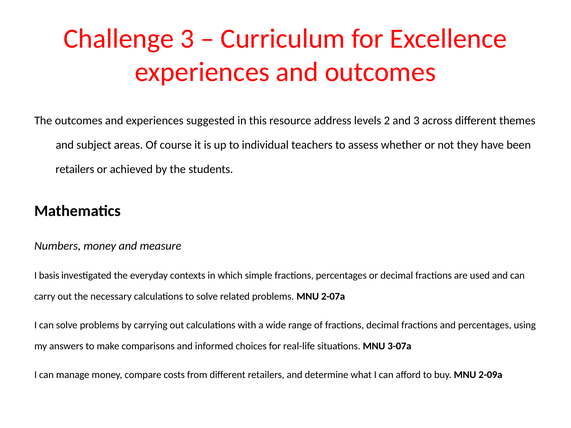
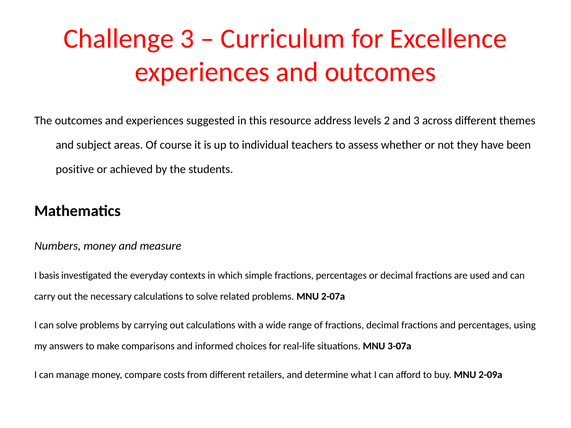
retailers at (75, 169): retailers -> positive
